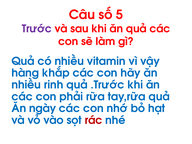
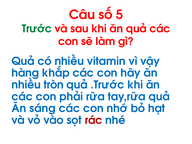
Trước colour: purple -> green
rinh: rinh -> tròn
ngày: ngày -> sáng
